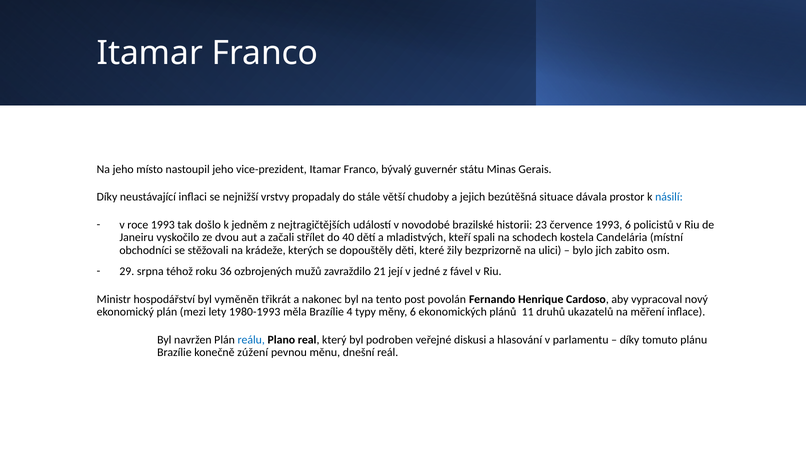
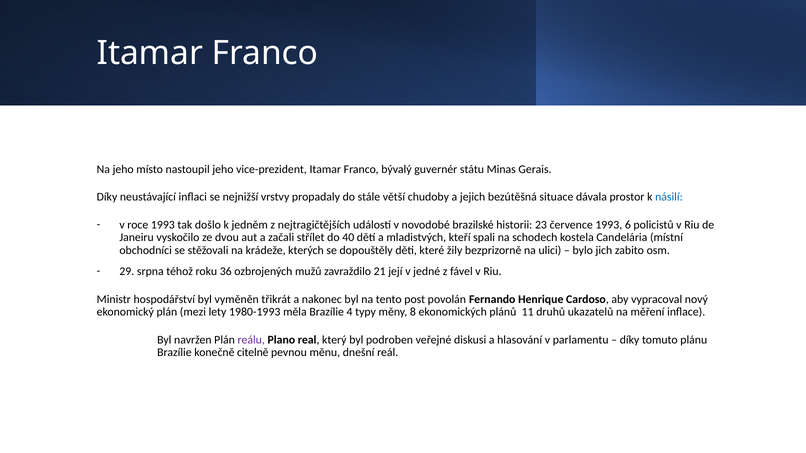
měny 6: 6 -> 8
reálu colour: blue -> purple
zúžení: zúžení -> citelně
